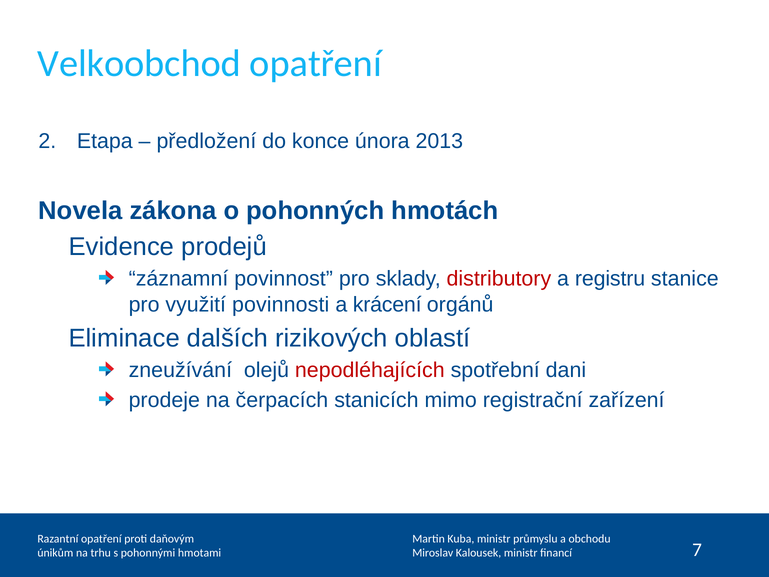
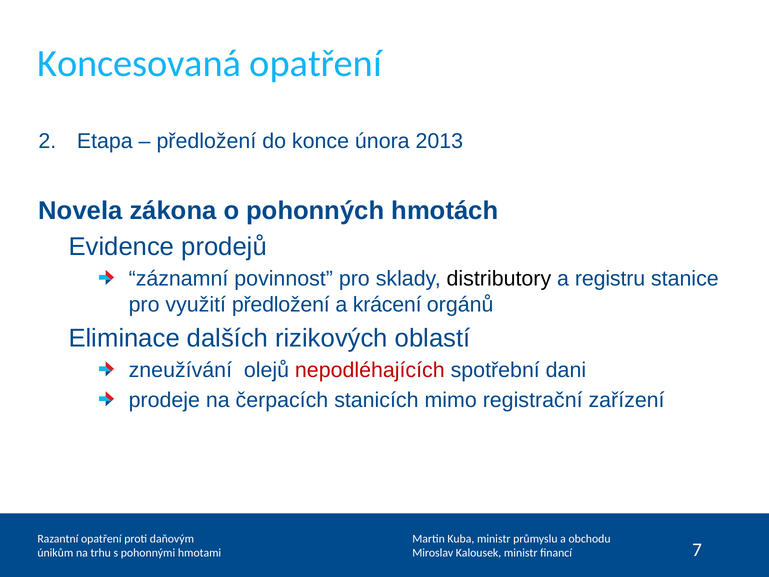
Velkoobchod: Velkoobchod -> Koncesovaná
distributory colour: red -> black
využití povinnosti: povinnosti -> předložení
